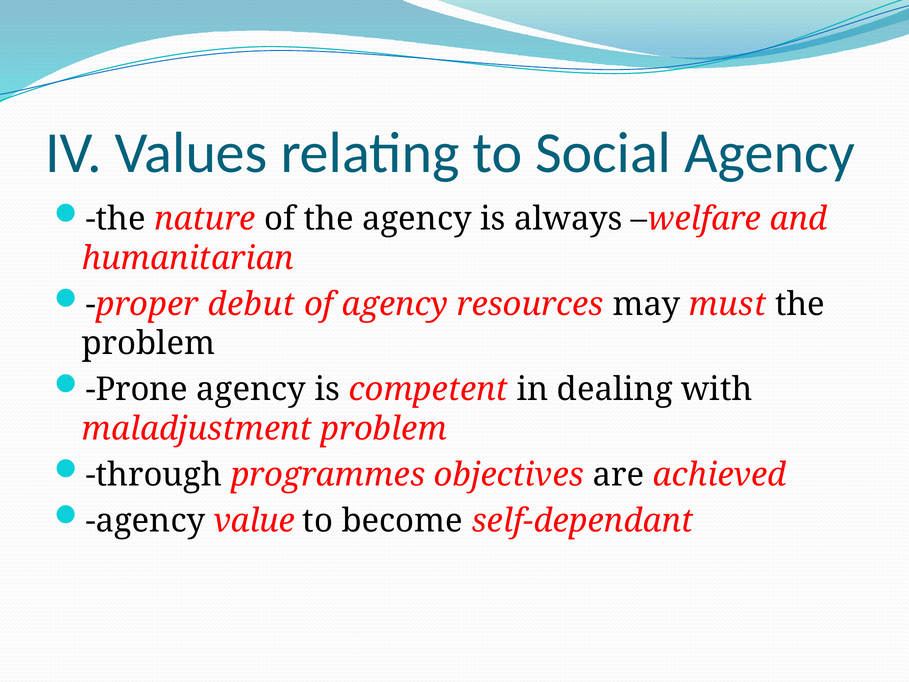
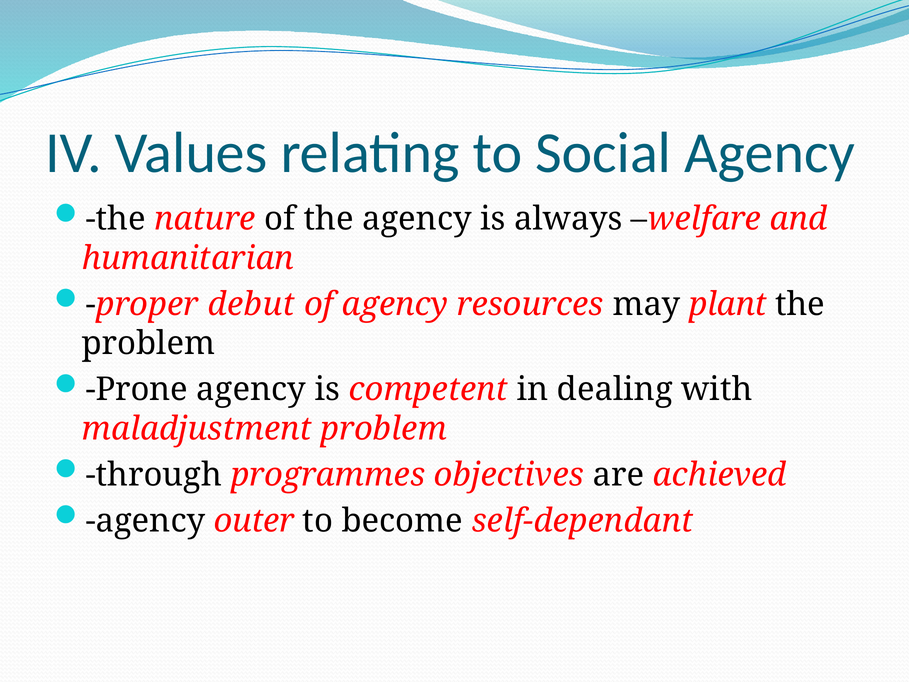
must: must -> plant
value: value -> outer
